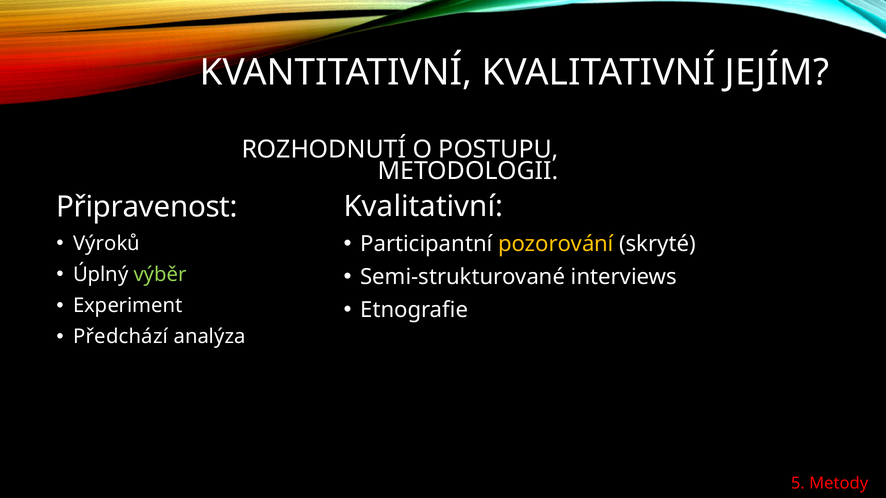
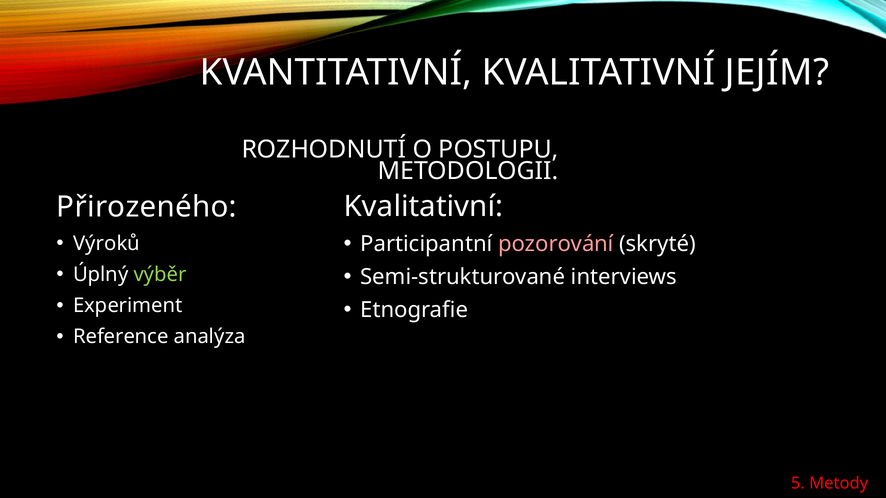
Připravenost: Připravenost -> Přirozeného
pozorování colour: yellow -> pink
Předchází: Předchází -> Reference
